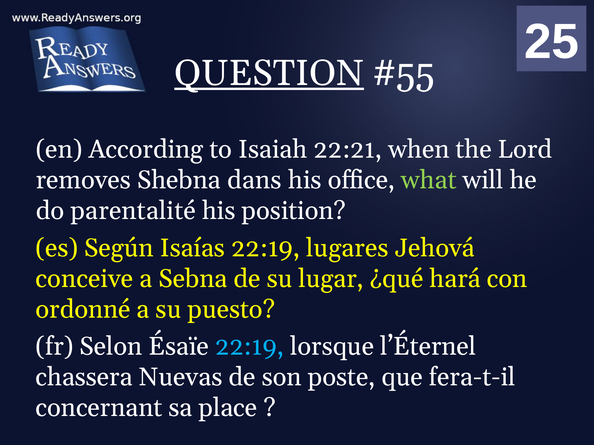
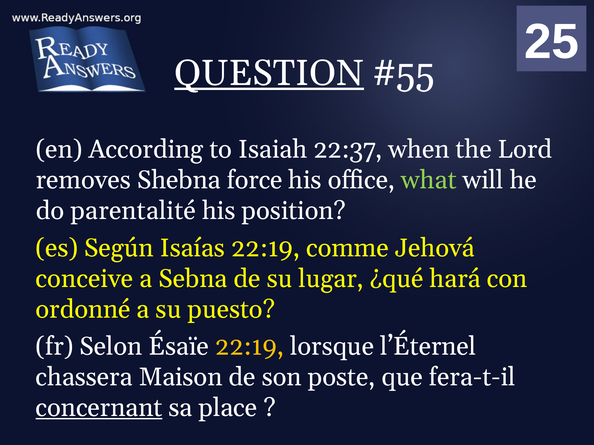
22:21: 22:21 -> 22:37
dans: dans -> force
lugares: lugares -> comme
22:19 at (250, 347) colour: light blue -> yellow
Nuevas: Nuevas -> Maison
concernant underline: none -> present
